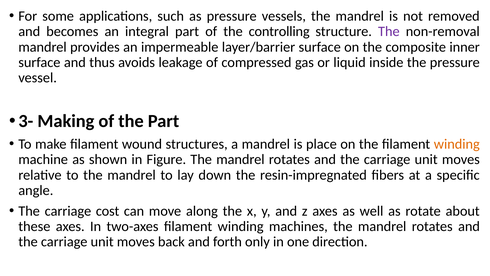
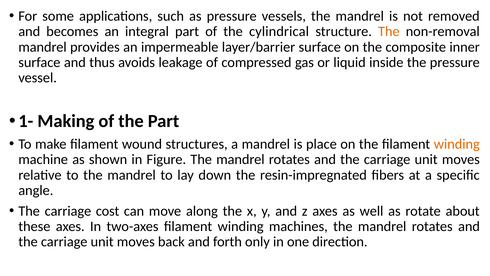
controlling: controlling -> cylindrical
The at (389, 31) colour: purple -> orange
3-: 3- -> 1-
